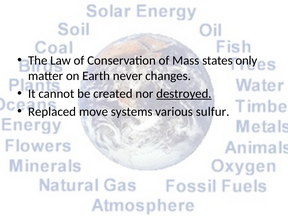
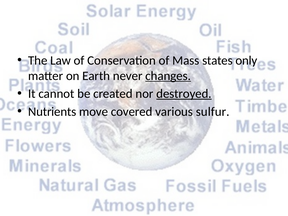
changes underline: none -> present
Replaced: Replaced -> Nutrients
systems: systems -> covered
